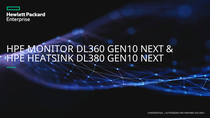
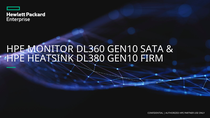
DL360 GEN10 NEXT: NEXT -> SATA
DL380 GEN10 NEXT: NEXT -> FIRM
